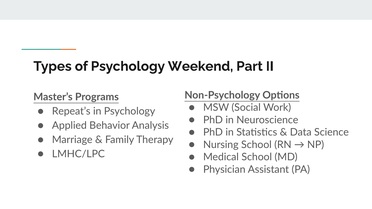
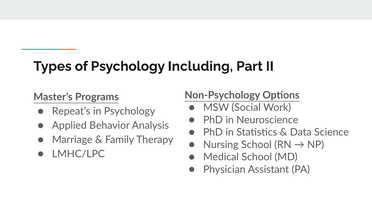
Weekend: Weekend -> Including
